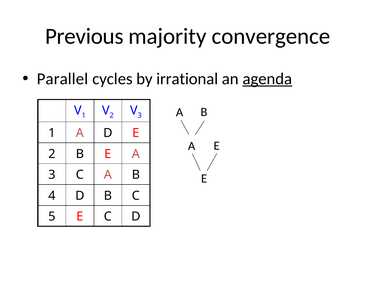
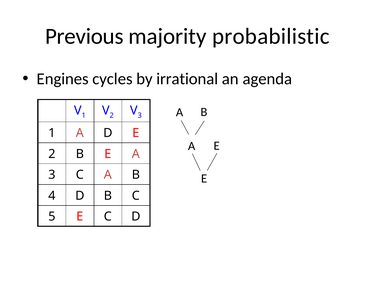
convergence: convergence -> probabilistic
Parallel: Parallel -> Engines
agenda underline: present -> none
